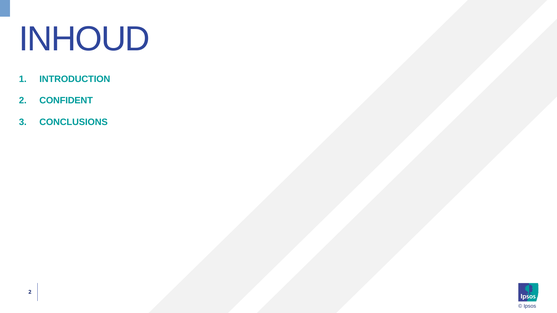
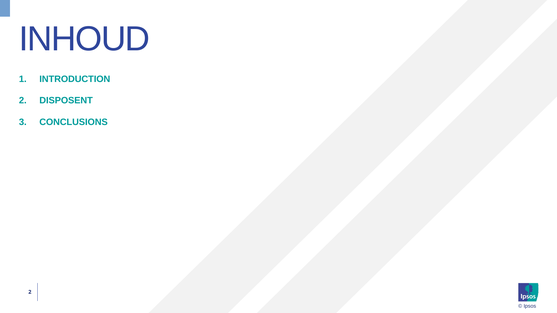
CONFIDENT: CONFIDENT -> DISPOSENT
